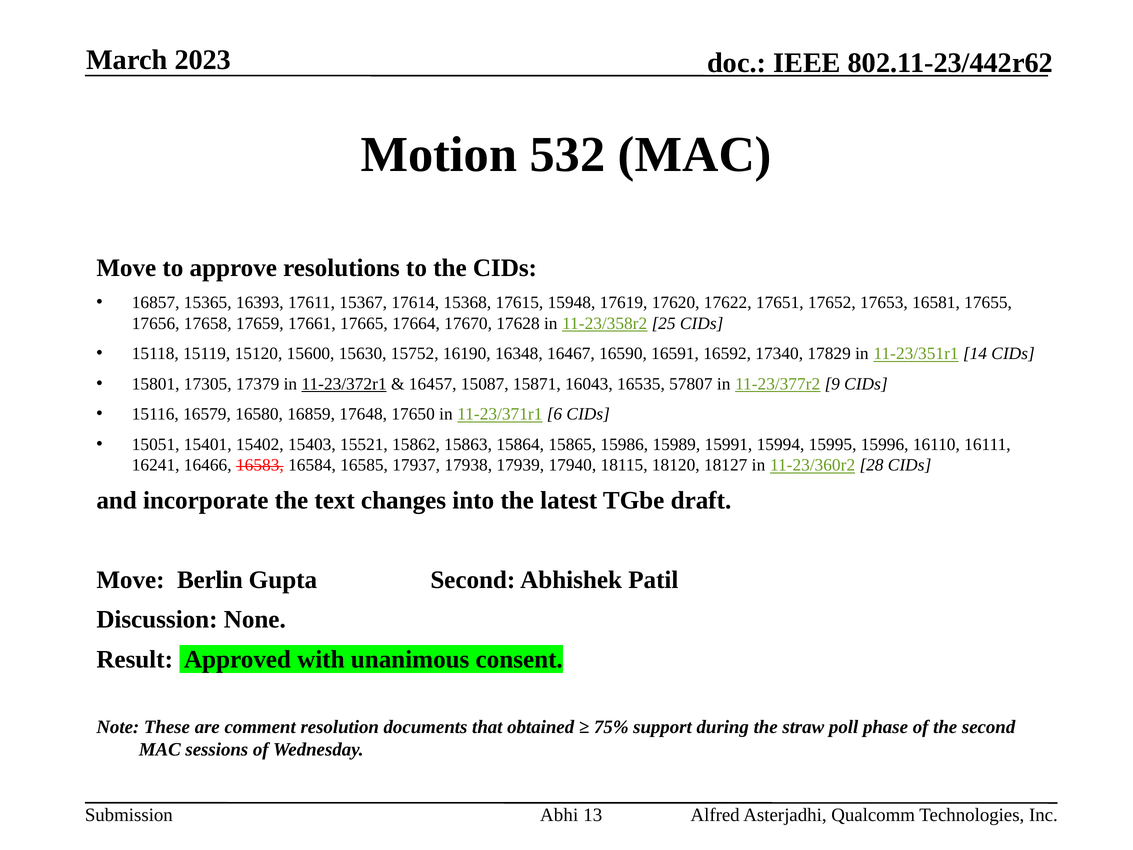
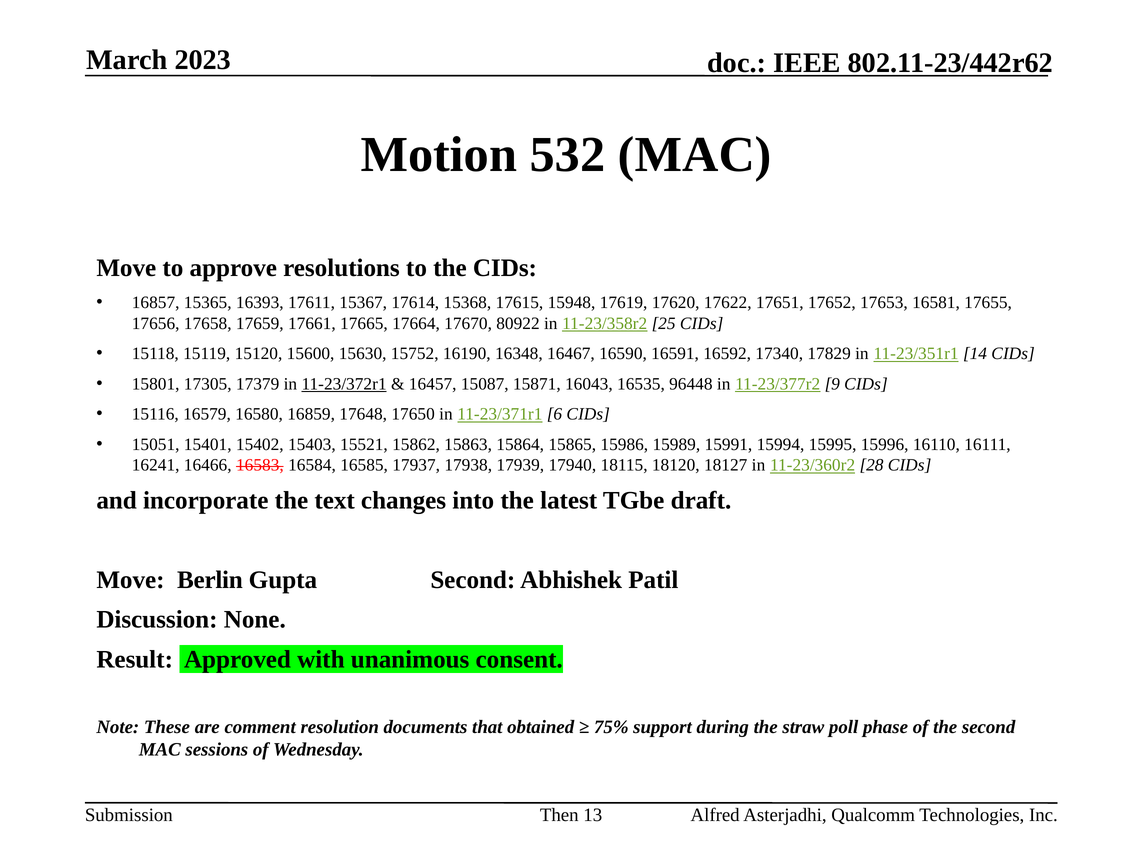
17628: 17628 -> 80922
57807: 57807 -> 96448
Abhi: Abhi -> Then
